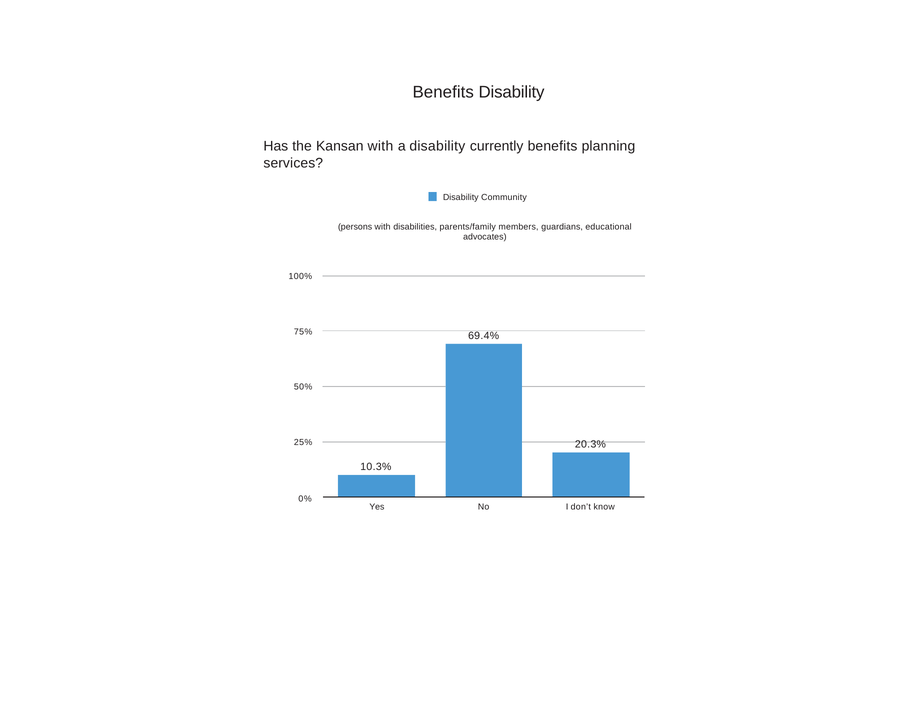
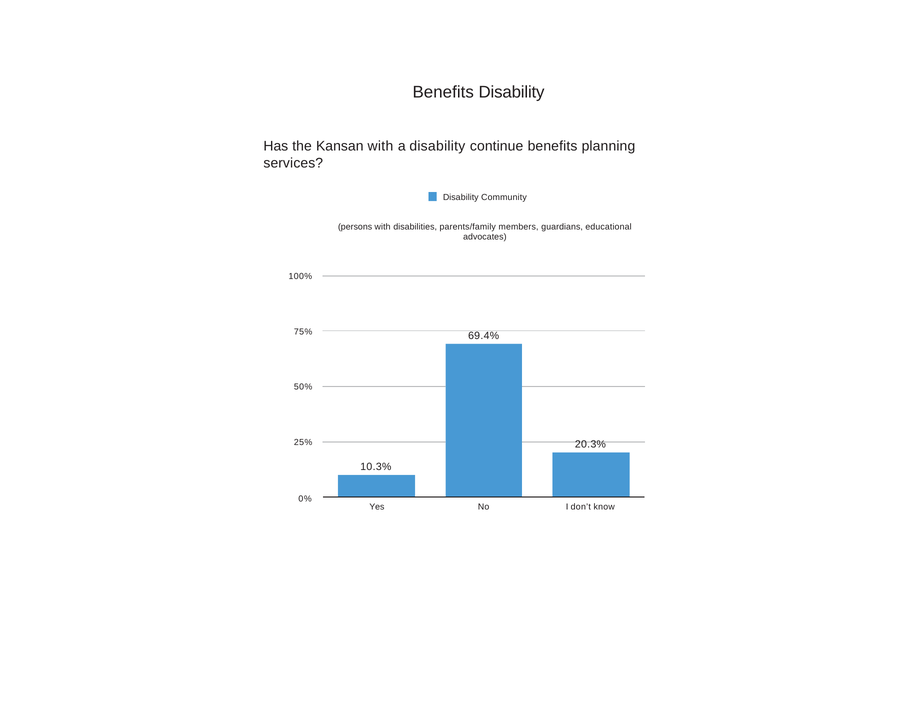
currently: currently -> continue
